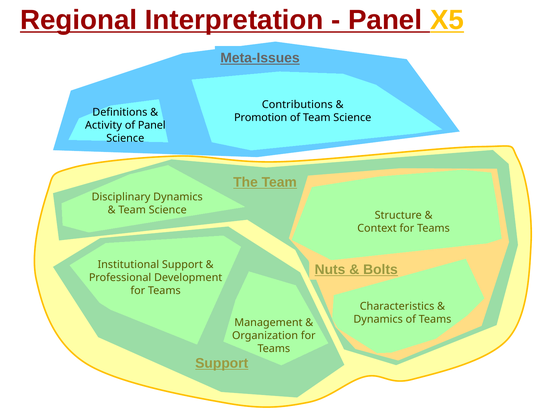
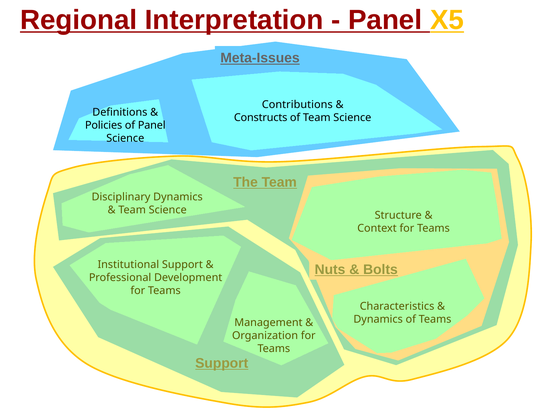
Promotion: Promotion -> Constructs
Activity: Activity -> Policies
